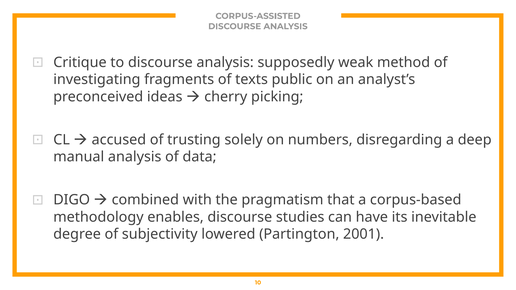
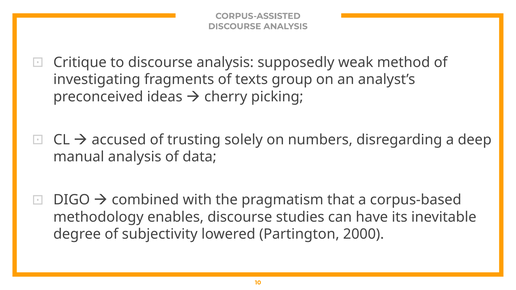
public: public -> group
2001: 2001 -> 2000
